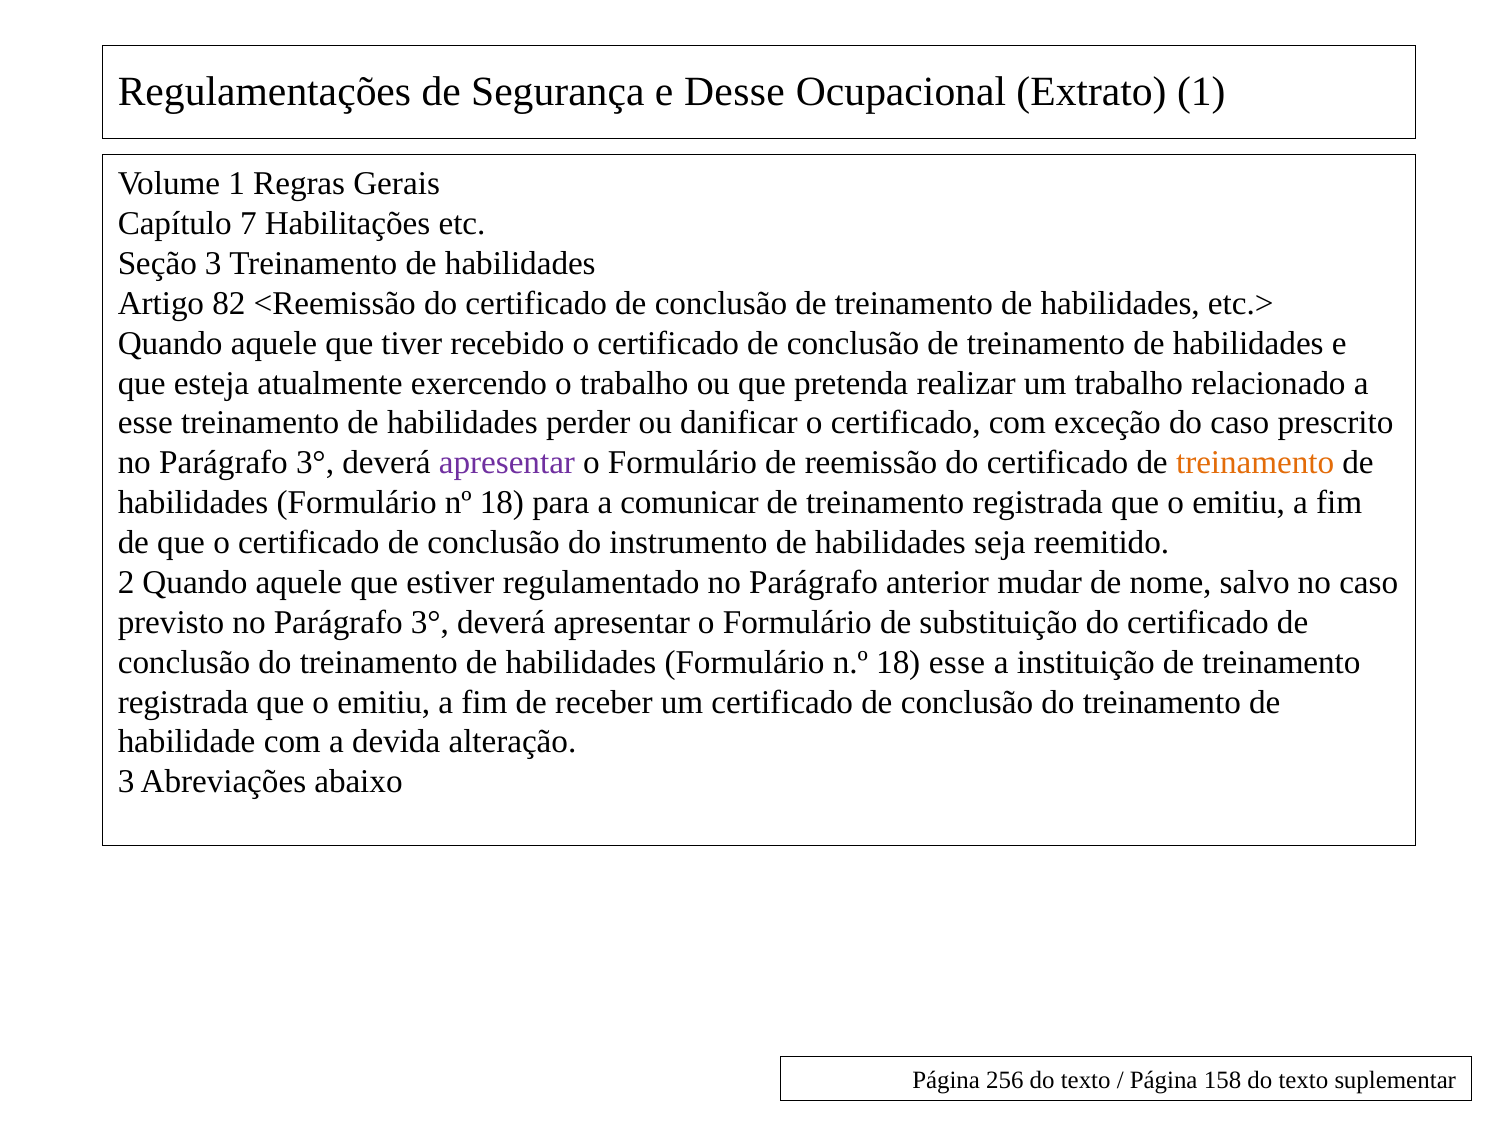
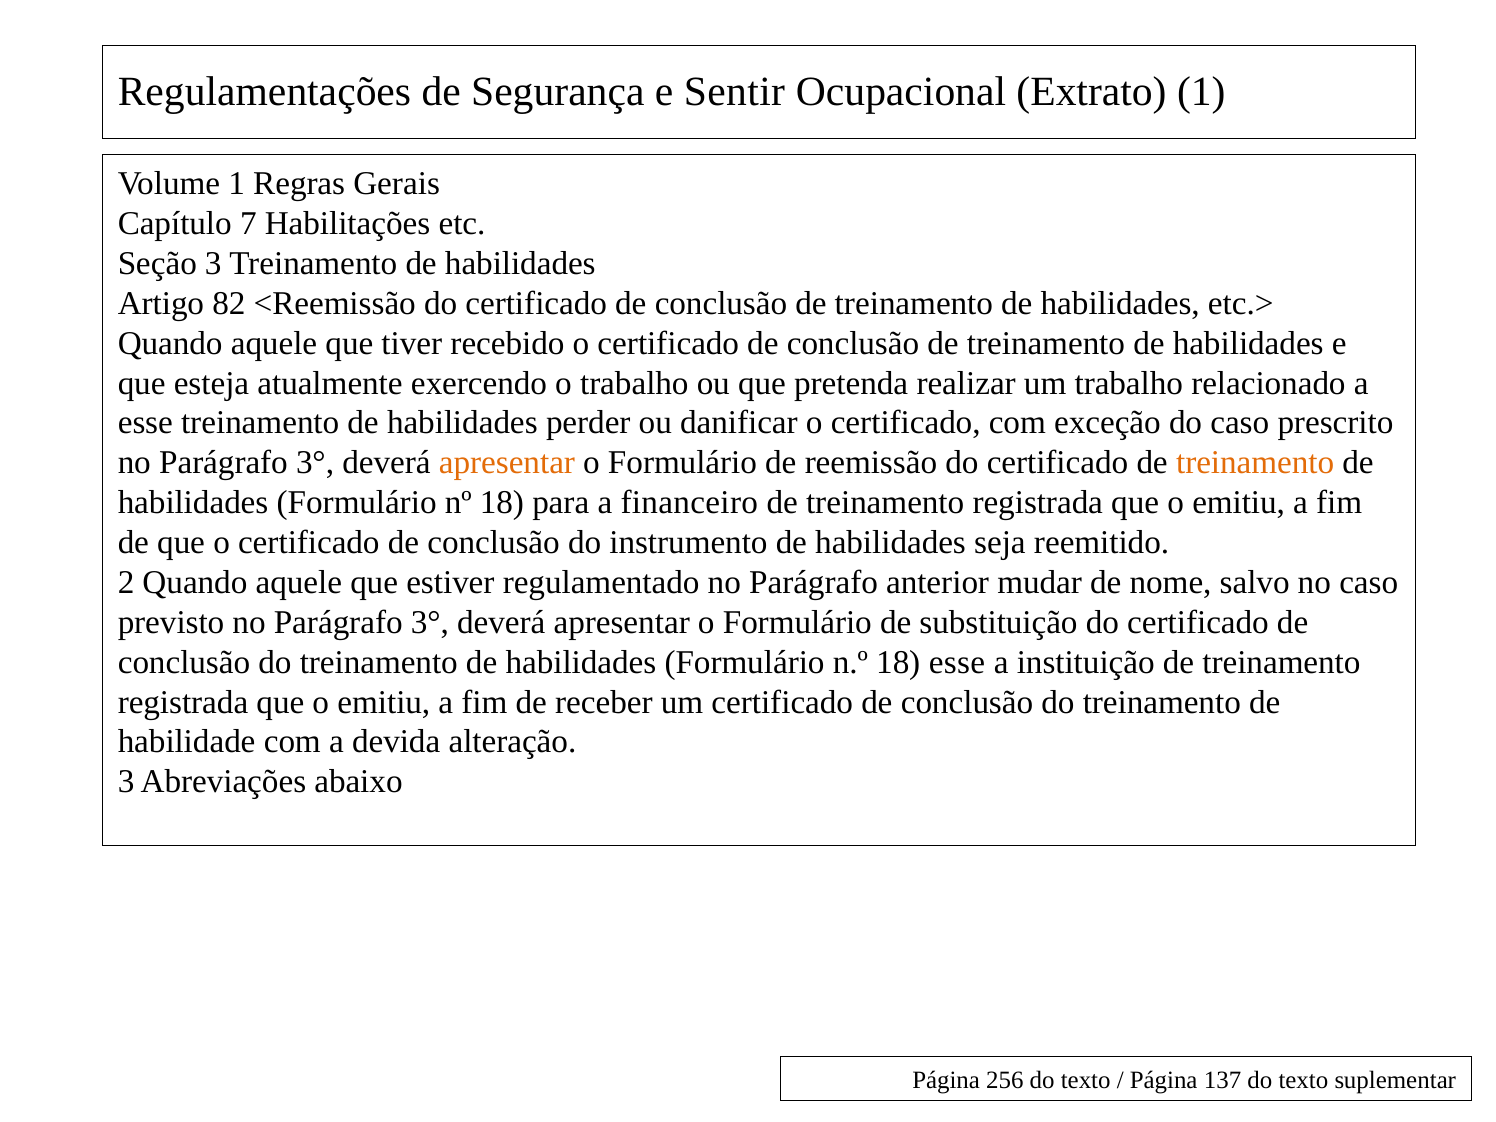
Desse: Desse -> Sentir
apresentar at (507, 463) colour: purple -> orange
comunicar: comunicar -> financeiro
158: 158 -> 137
